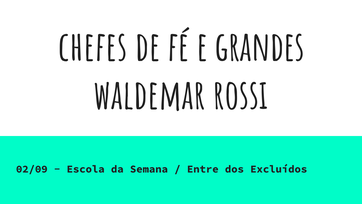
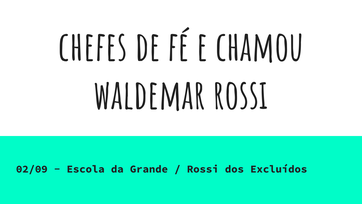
grandes: grandes -> chamou
Semana: Semana -> Grande
Entre at (203, 169): Entre -> Rossi
